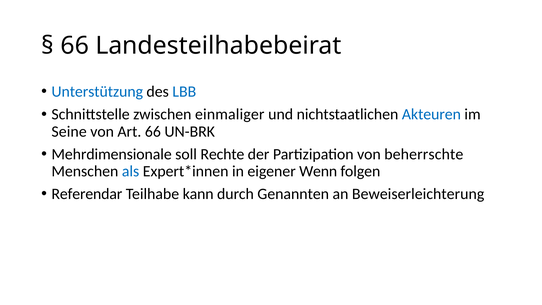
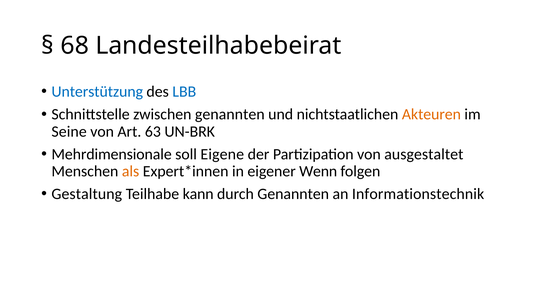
66 at (75, 46): 66 -> 68
zwischen einmaliger: einmaliger -> genannten
Akteuren colour: blue -> orange
Art 66: 66 -> 63
Rechte: Rechte -> Eigene
beherrschte: beherrschte -> ausgestaltet
als colour: blue -> orange
Referendar: Referendar -> Gestaltung
Beweiserleichterung: Beweiserleichterung -> Informationstechnik
